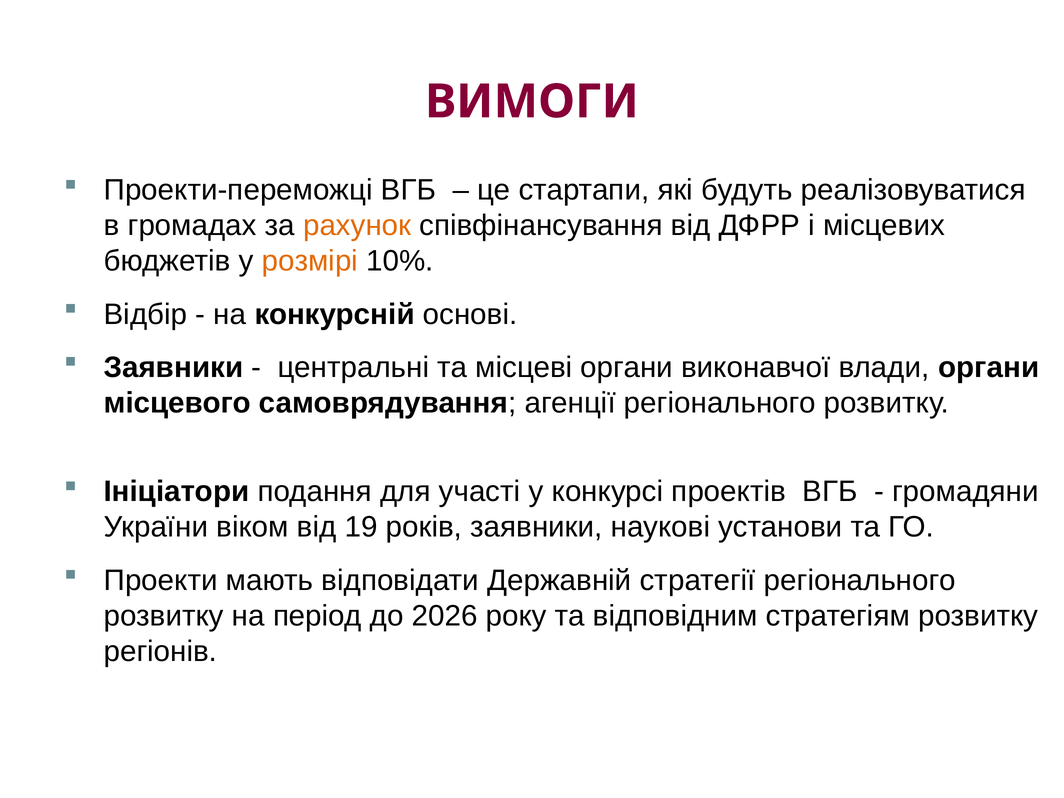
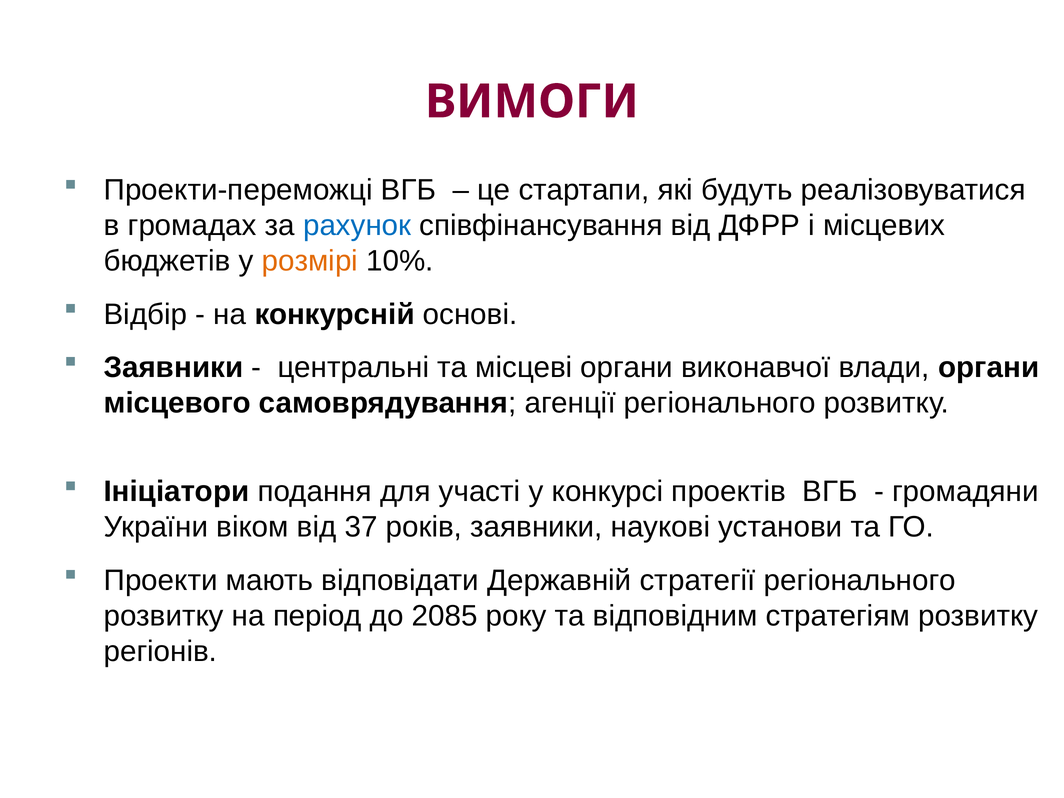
рахунок colour: orange -> blue
19: 19 -> 37
2026: 2026 -> 2085
